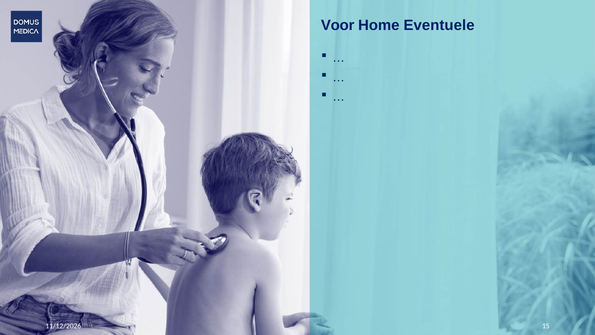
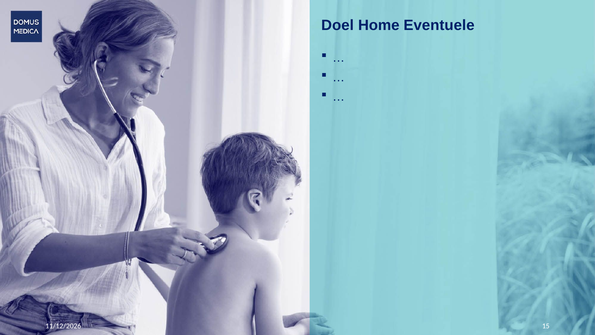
Voor: Voor -> Doel
